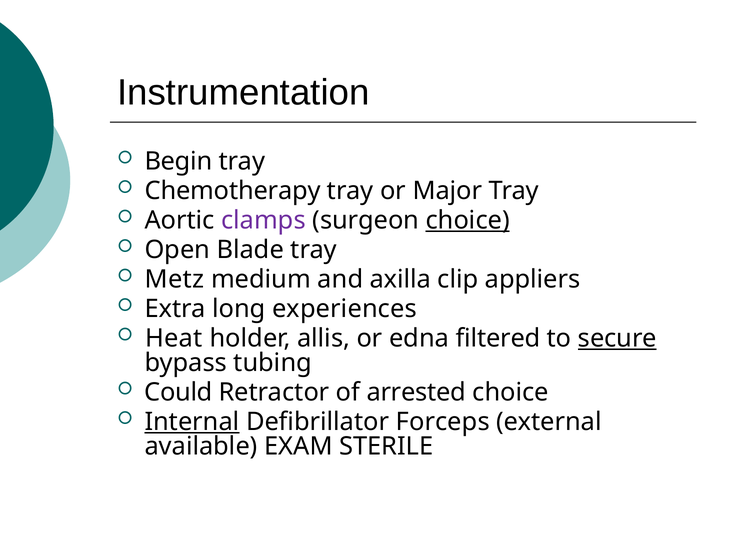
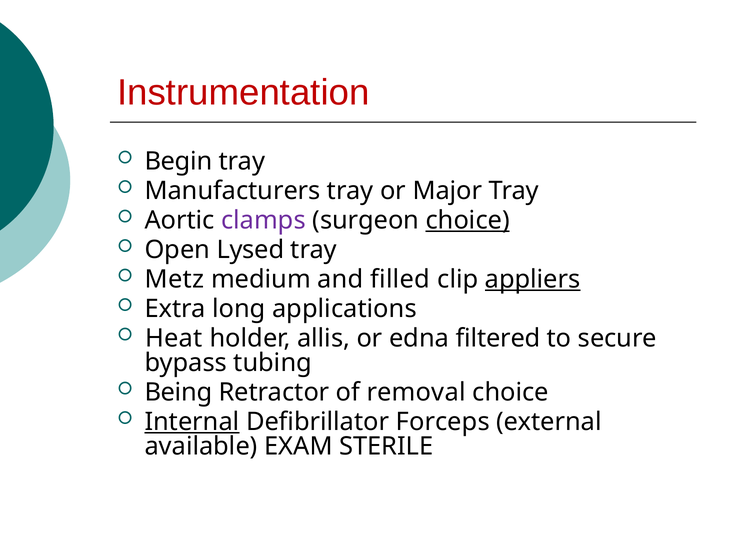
Instrumentation colour: black -> red
Chemotherapy: Chemotherapy -> Manufacturers
Blade: Blade -> Lysed
axilla: axilla -> filled
appliers underline: none -> present
experiences: experiences -> applications
secure underline: present -> none
Could: Could -> Being
arrested: arrested -> removal
